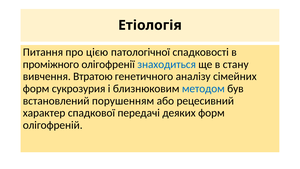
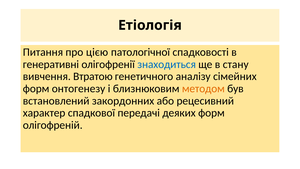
проміжного: проміжного -> генеративні
сукрозурия: сукрозурия -> онтогенезу
методом colour: blue -> orange
порушенням: порушенням -> закордонних
